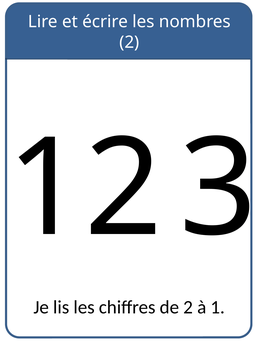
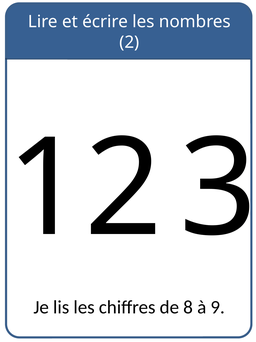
de 2: 2 -> 8
1: 1 -> 9
